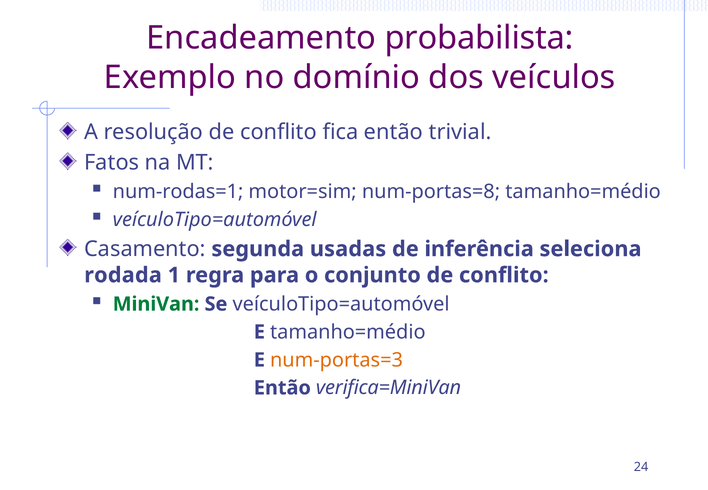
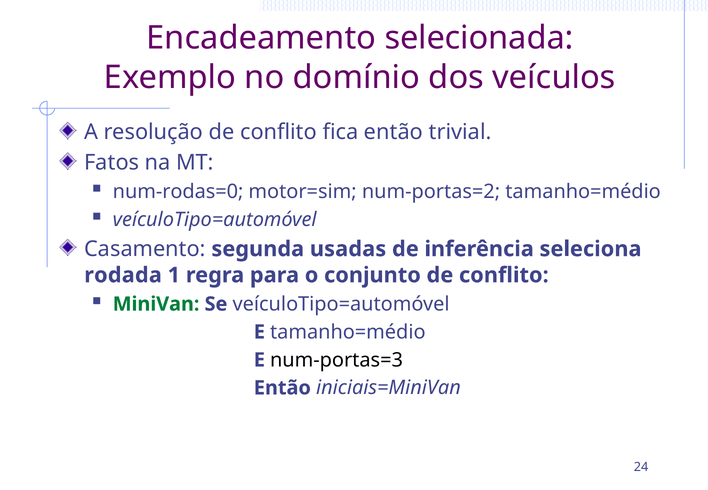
probabilista: probabilista -> selecionada
num-rodas=1: num-rodas=1 -> num-rodas=0
num-portas=8: num-portas=8 -> num-portas=2
num-portas=3 colour: orange -> black
verifica=MiniVan: verifica=MiniVan -> iniciais=MiniVan
